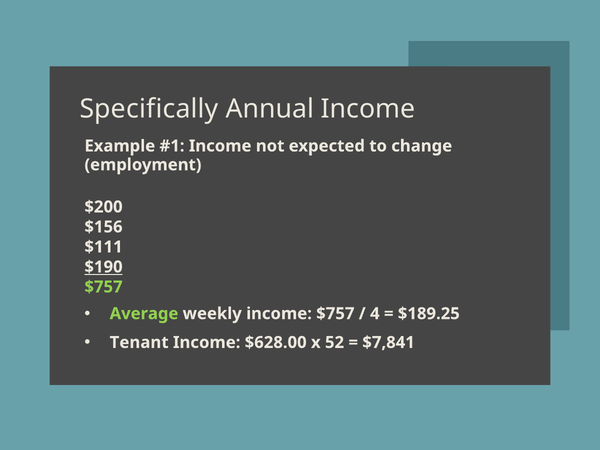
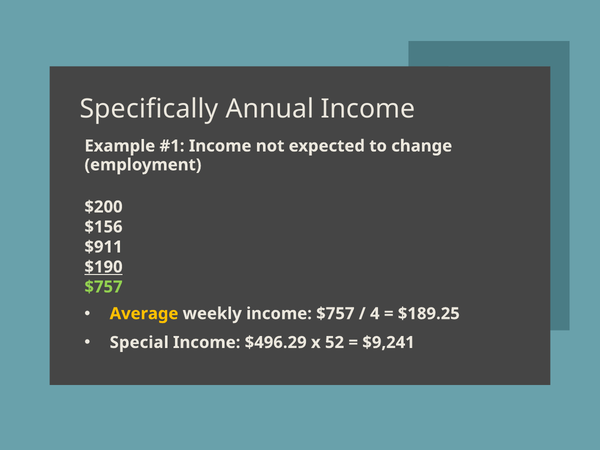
$111: $111 -> $911
Average colour: light green -> yellow
Tenant: Tenant -> Special
$628.00: $628.00 -> $496.29
$7,841: $7,841 -> $9,241
